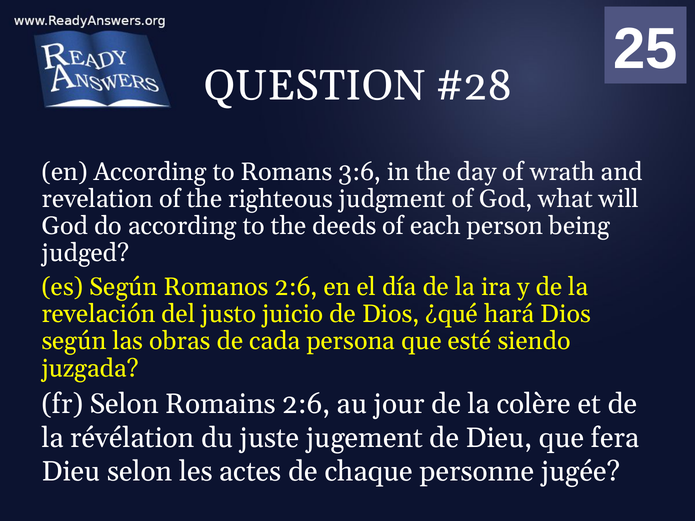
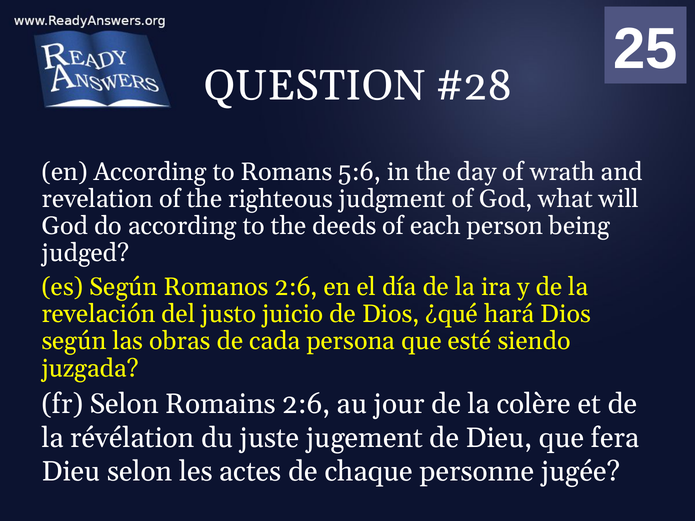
3:6: 3:6 -> 5:6
